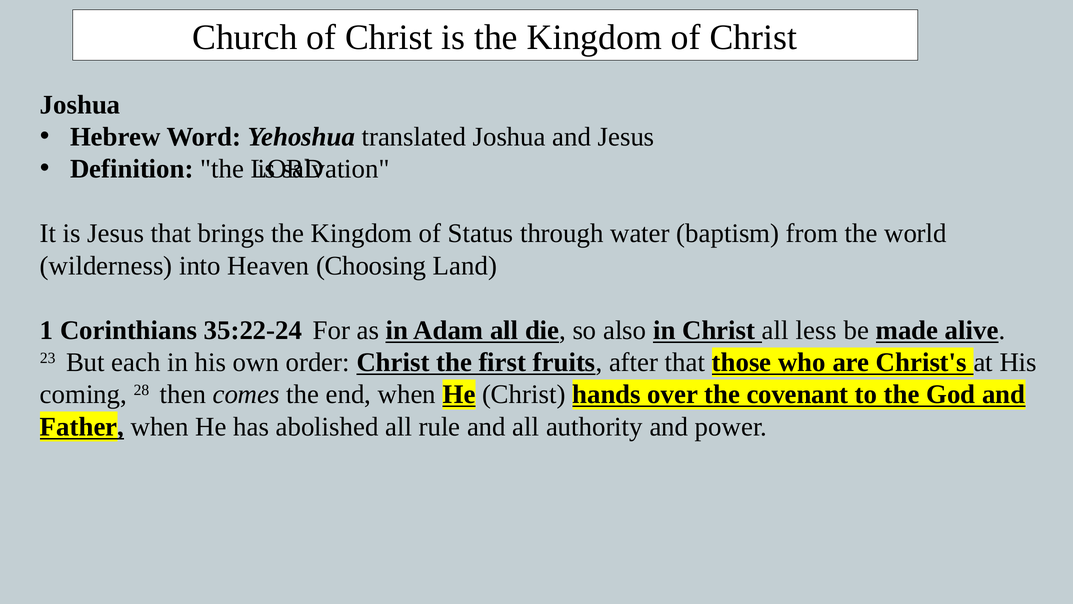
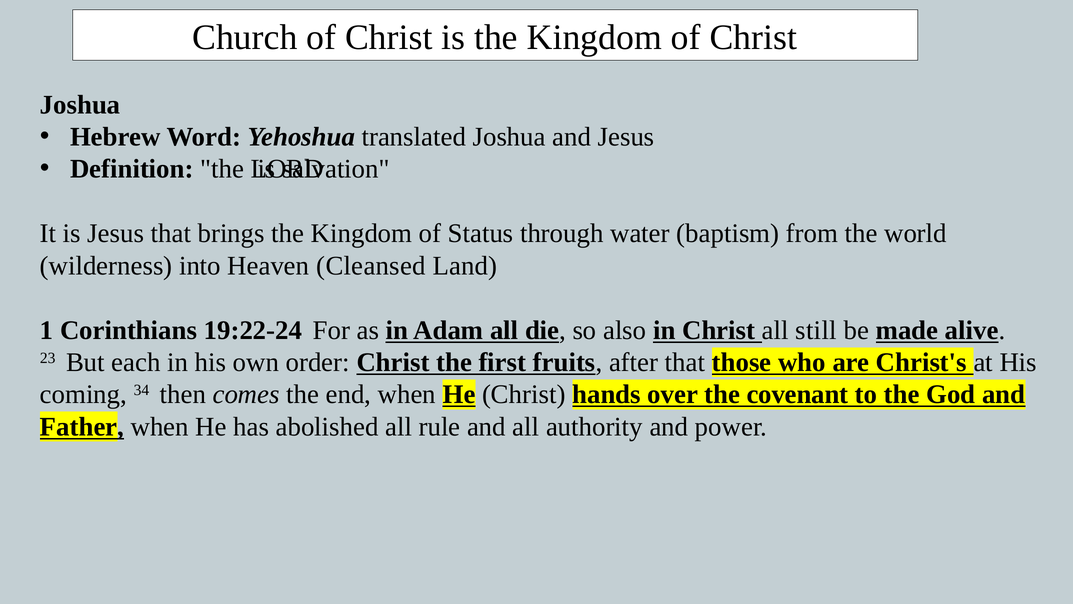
Choosing: Choosing -> Cleansed
35:22-24: 35:22-24 -> 19:22-24
less: less -> still
28: 28 -> 34
